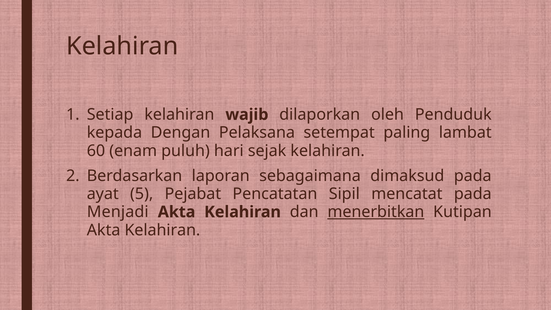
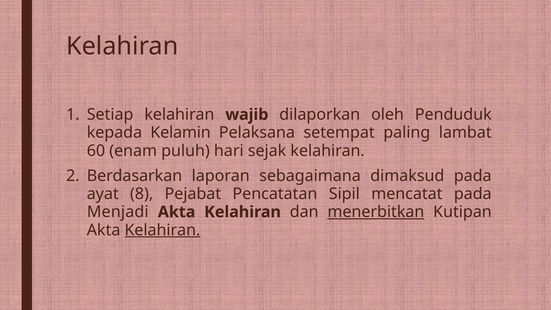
Dengan: Dengan -> Kelamin
5: 5 -> 8
Kelahiran at (162, 230) underline: none -> present
